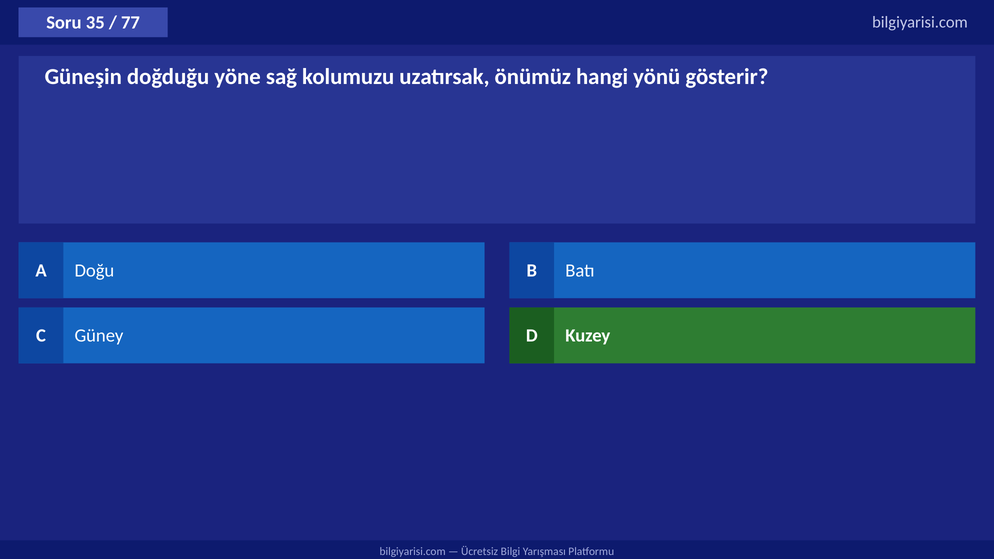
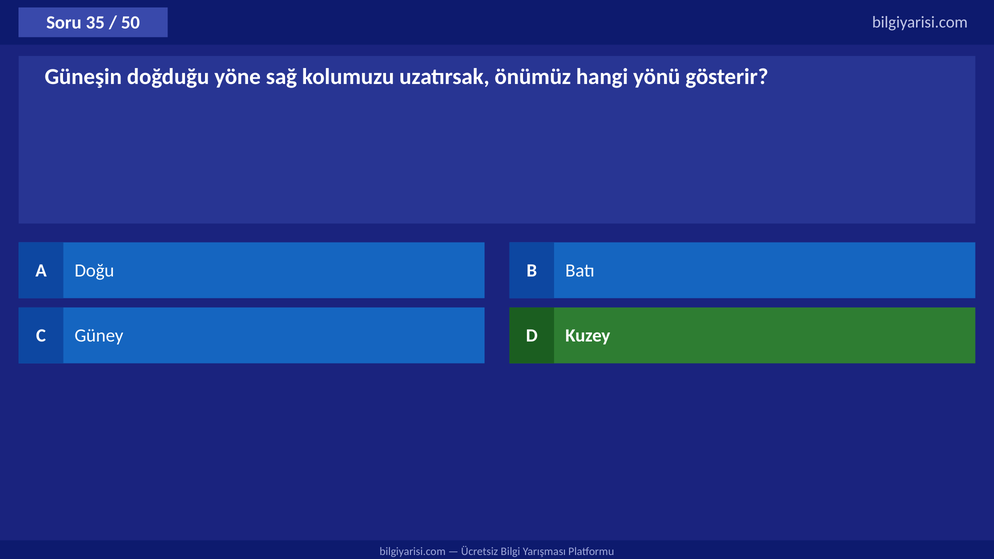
77: 77 -> 50
